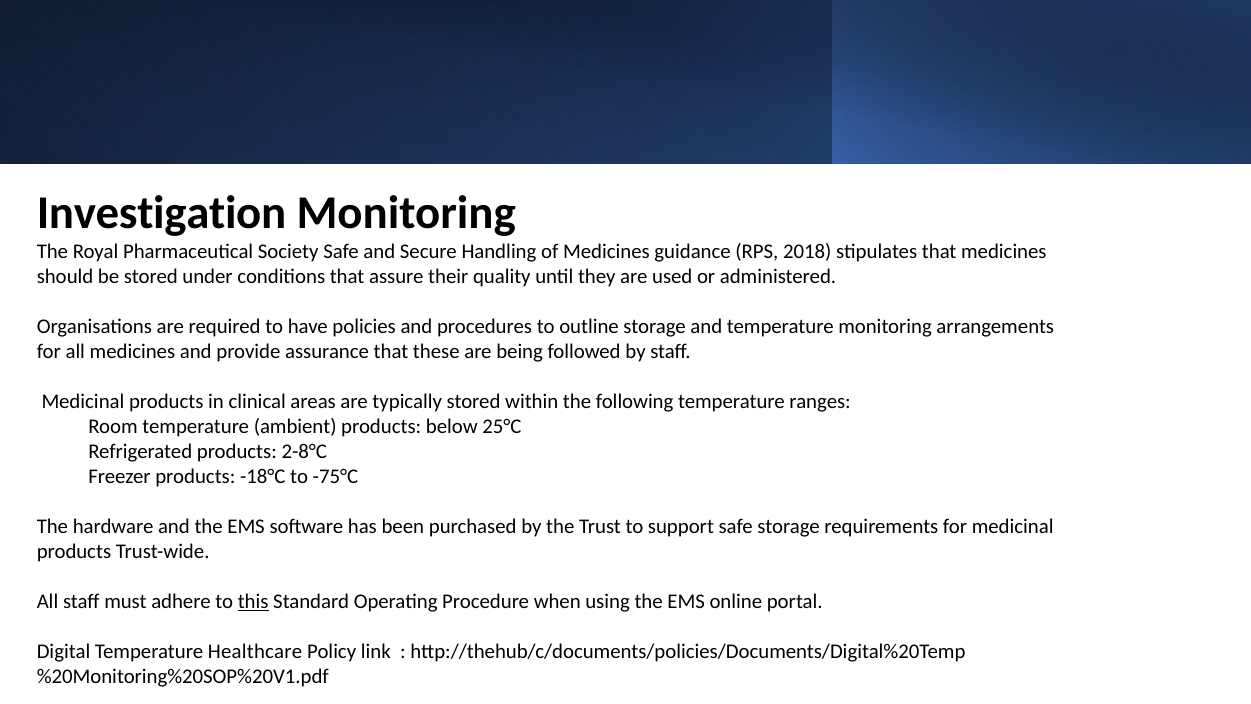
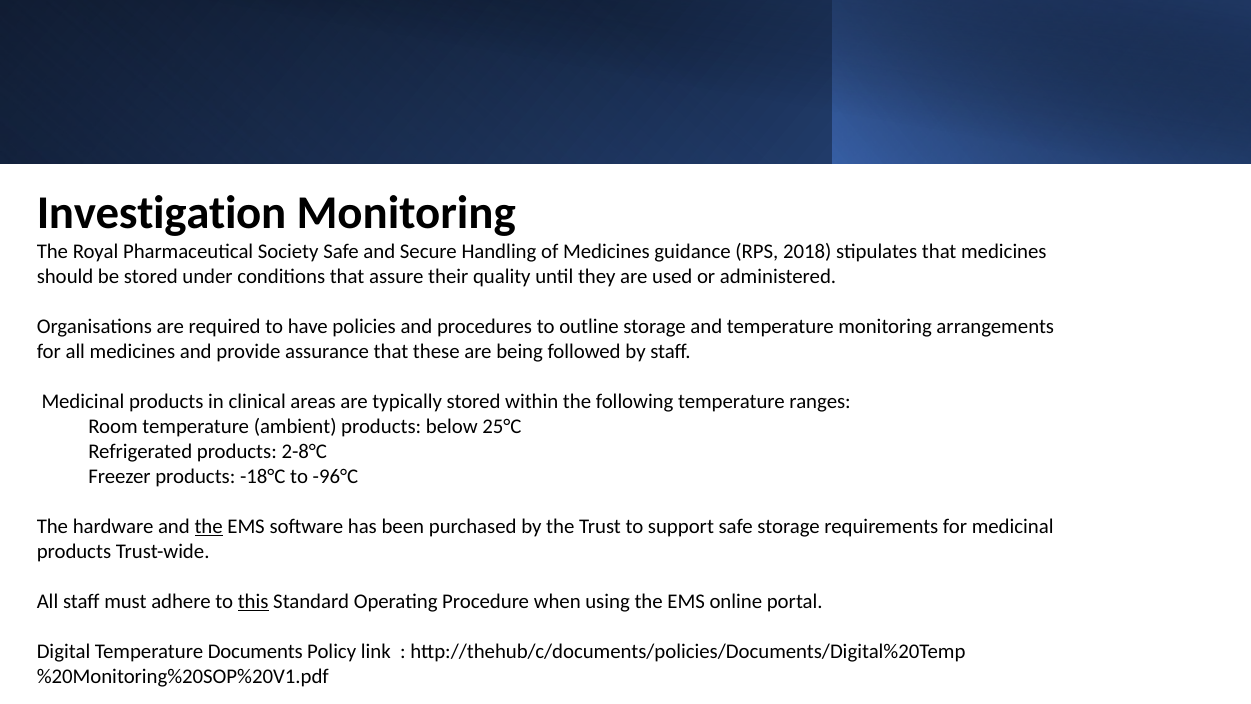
-75°C: -75°C -> -96°C
the at (209, 526) underline: none -> present
Healthcare: Healthcare -> Documents
